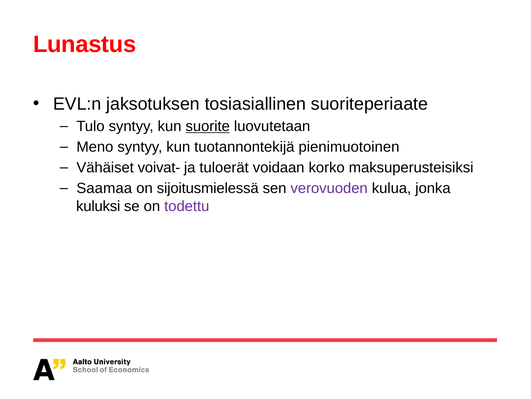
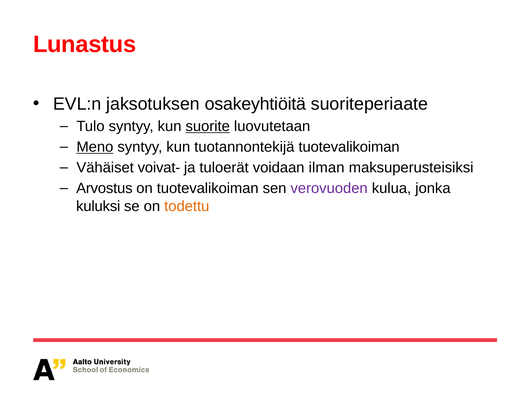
tosiasiallinen: tosiasiallinen -> osakeyhtiöitä
Meno underline: none -> present
tuotannontekijä pienimuotoinen: pienimuotoinen -> tuotevalikoiman
korko: korko -> ilman
Saamaa: Saamaa -> Arvostus
on sijoitusmielessä: sijoitusmielessä -> tuotevalikoiman
todettu colour: purple -> orange
